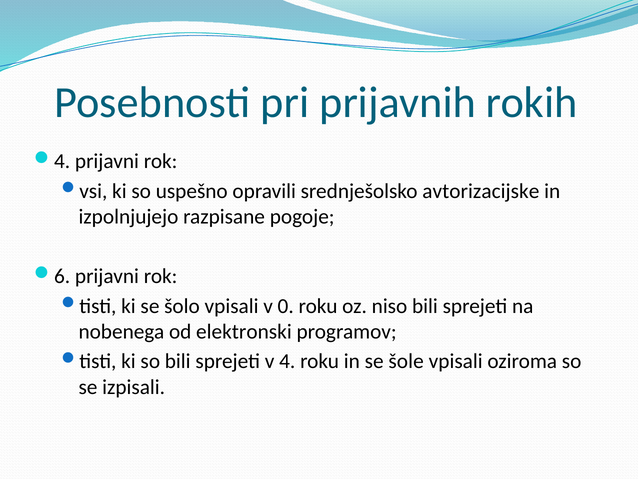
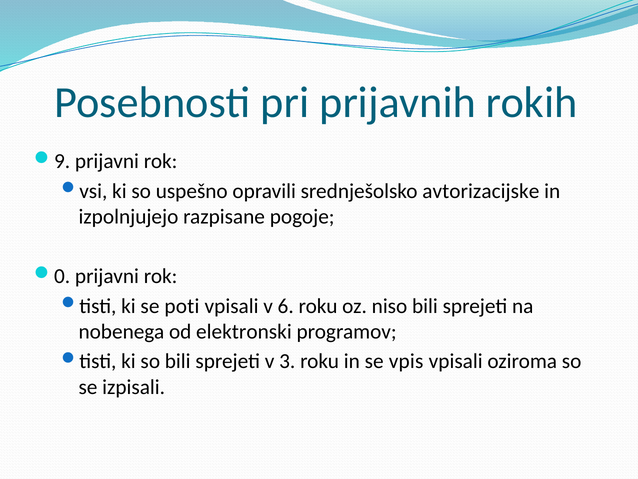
4 at (62, 161): 4 -> 9
6: 6 -> 0
šolo: šolo -> poti
0: 0 -> 6
v 4: 4 -> 3
šole: šole -> vpis
